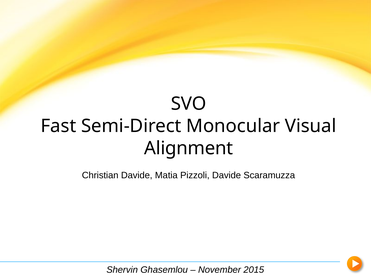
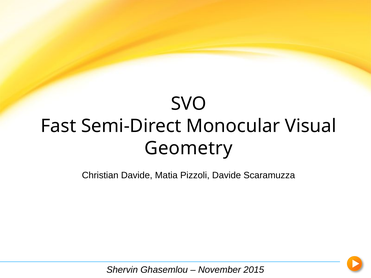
Alignment: Alignment -> Geometry
